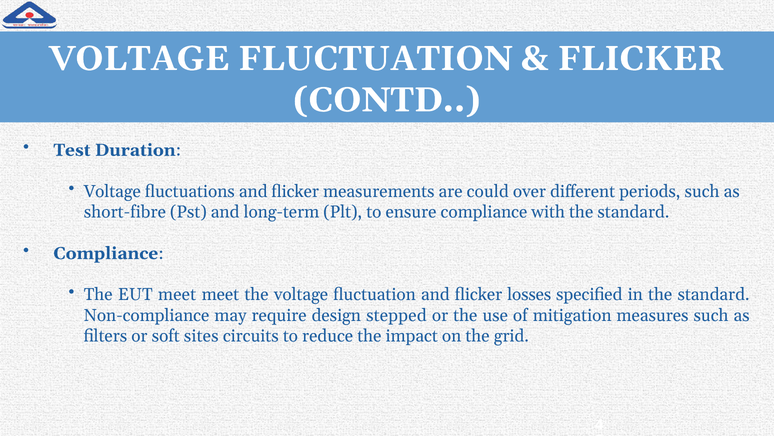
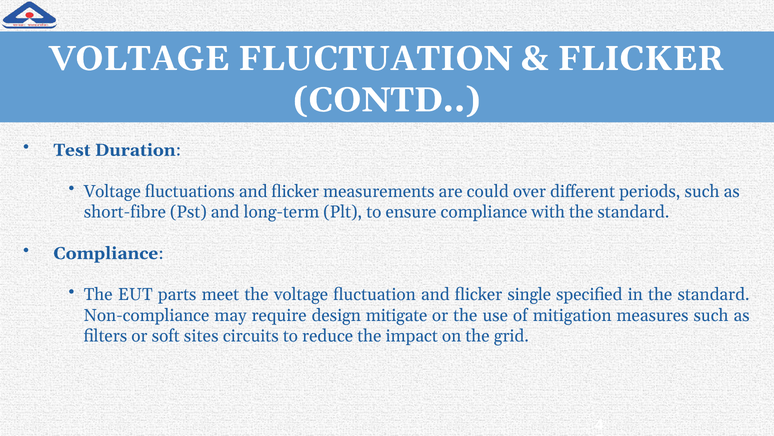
EUT meet: meet -> parts
losses: losses -> single
stepped: stepped -> mitigate
